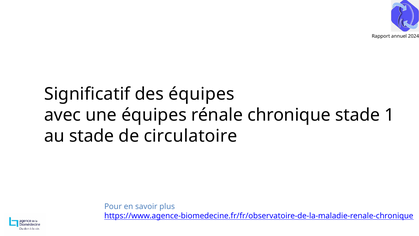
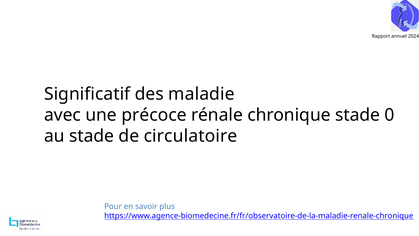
des équipes: équipes -> maladie
une équipes: équipes -> précoce
1: 1 -> 0
